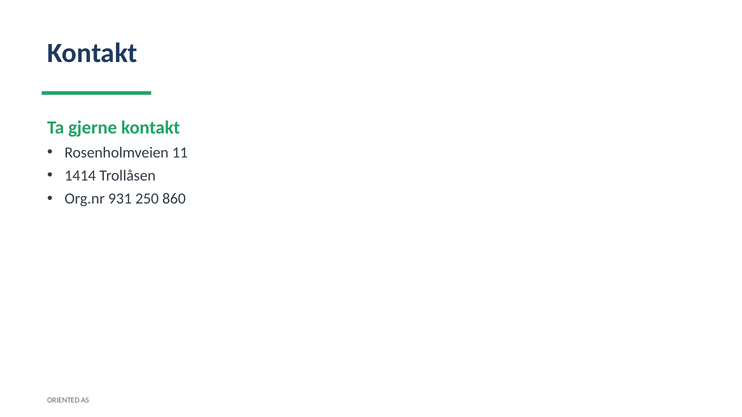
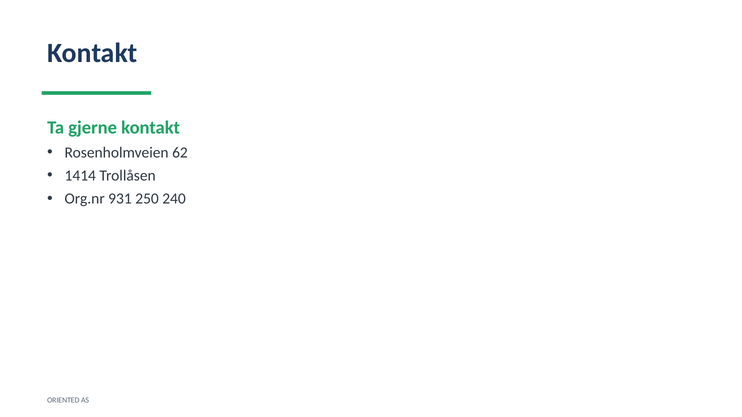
11: 11 -> 62
860: 860 -> 240
